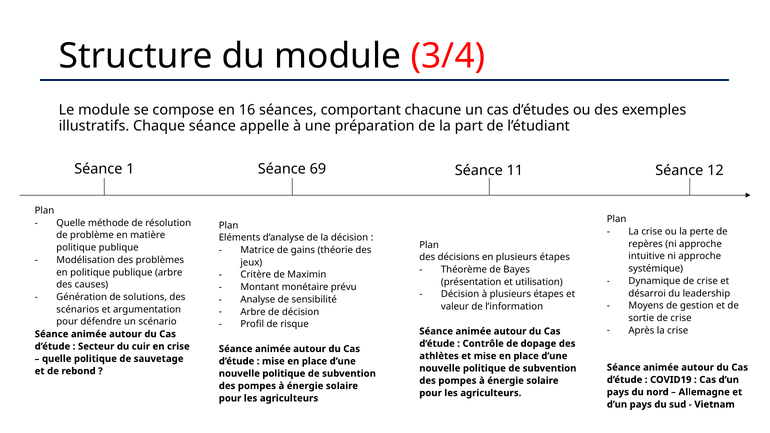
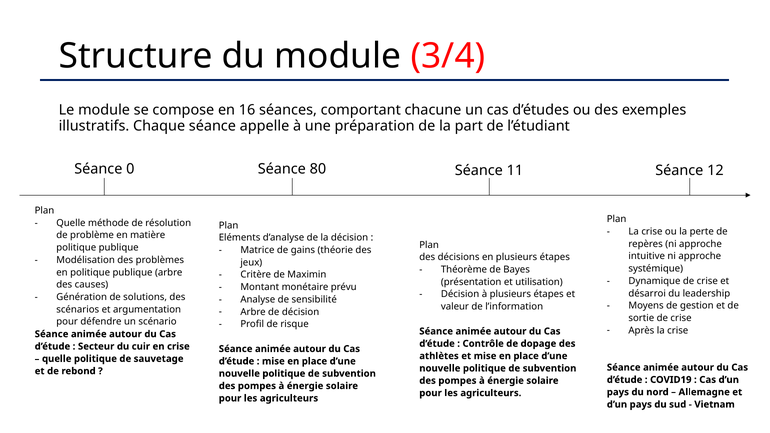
69: 69 -> 80
1: 1 -> 0
